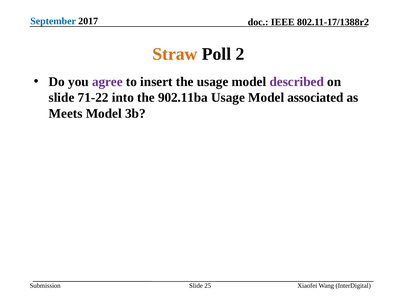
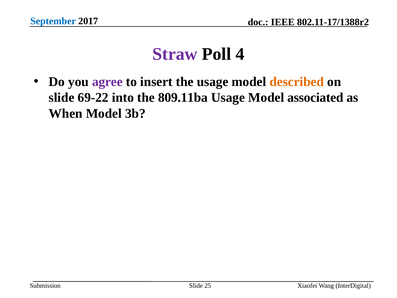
Straw colour: orange -> purple
2: 2 -> 4
described colour: purple -> orange
71-22: 71-22 -> 69-22
902.11ba: 902.11ba -> 809.11ba
Meets: Meets -> When
